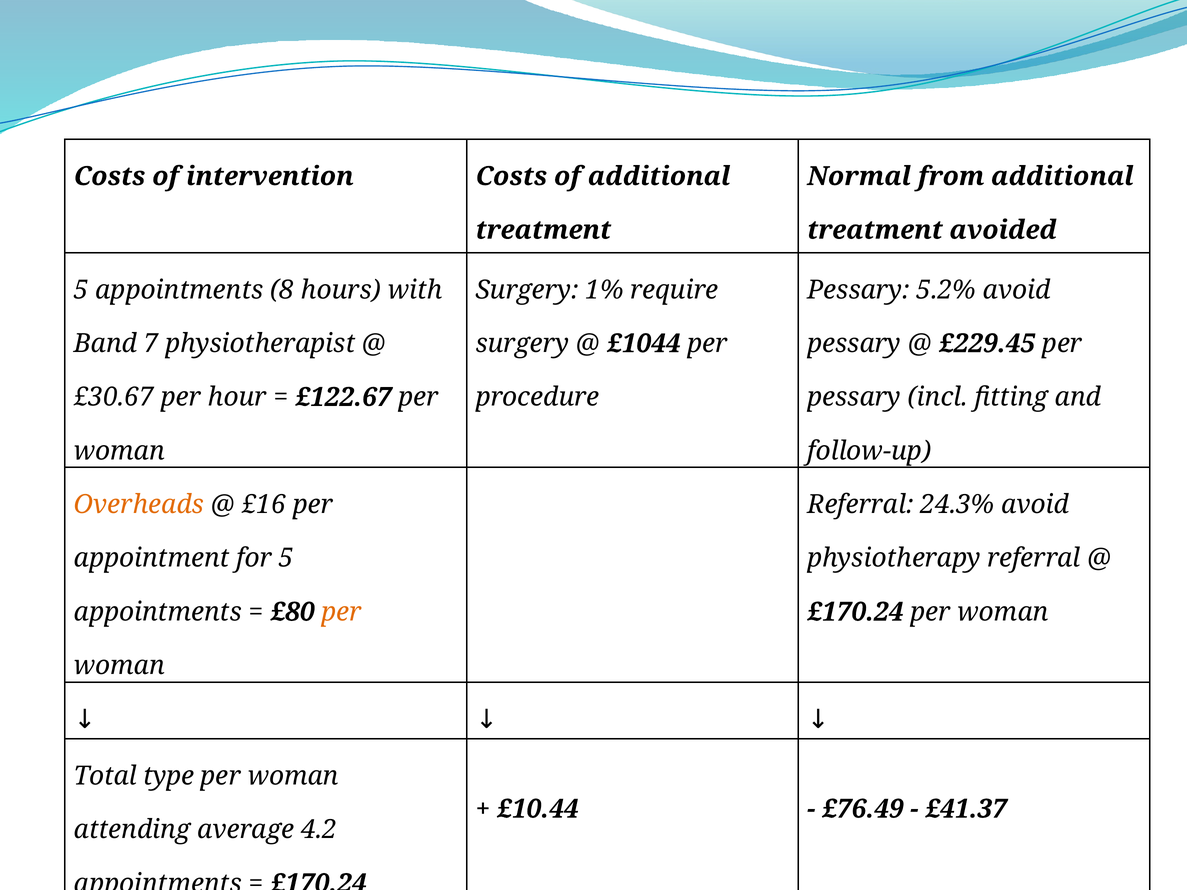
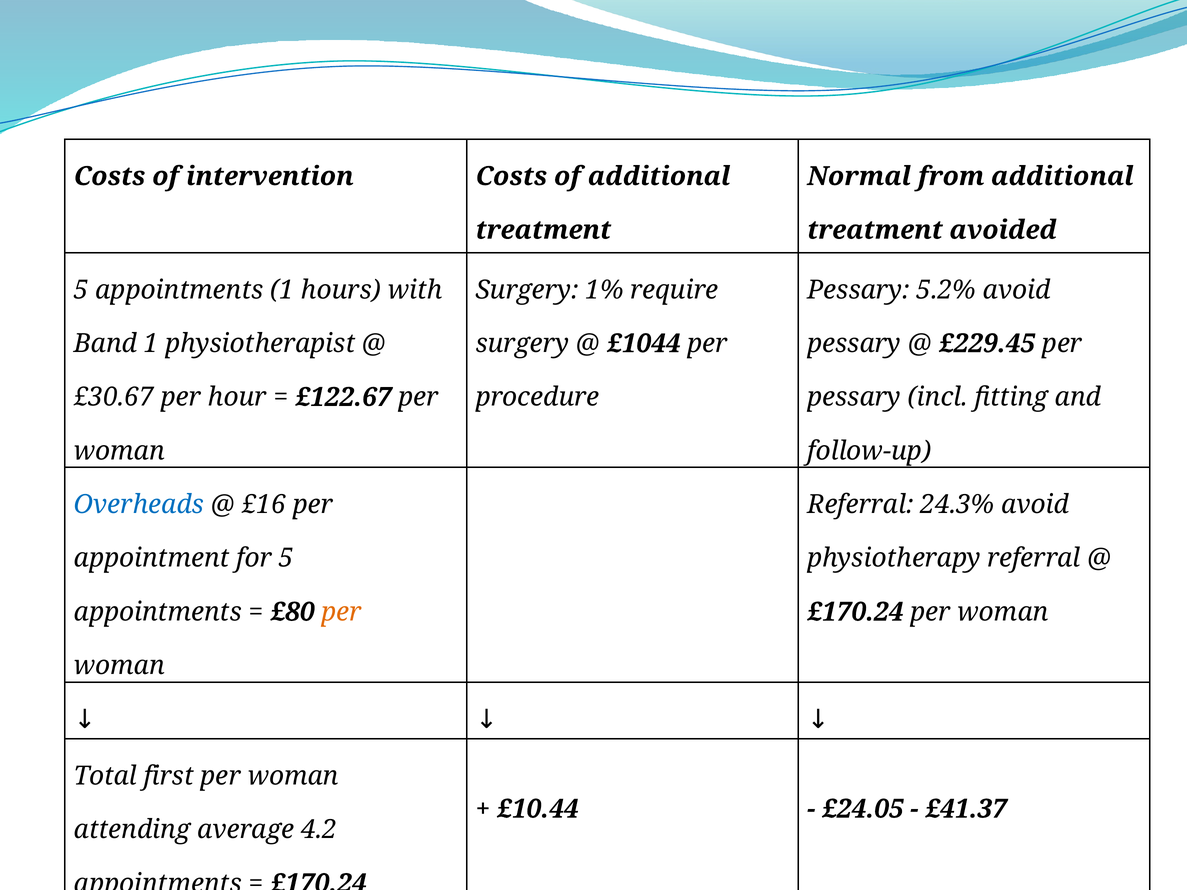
appointments 8: 8 -> 1
Band 7: 7 -> 1
Overheads colour: orange -> blue
type: type -> first
£76.49: £76.49 -> £24.05
